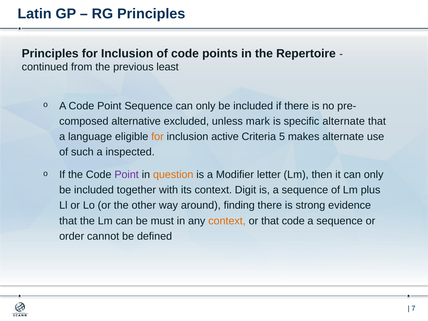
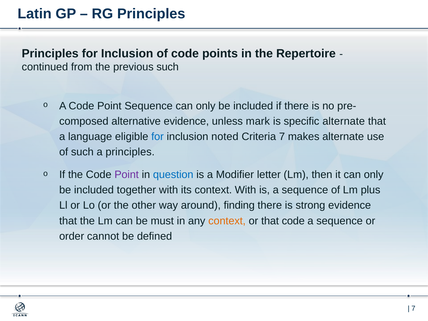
previous least: least -> such
alternative excluded: excluded -> evidence
for at (158, 137) colour: orange -> blue
active: active -> noted
Criteria 5: 5 -> 7
a inspected: inspected -> principles
question colour: orange -> blue
context Digit: Digit -> With
